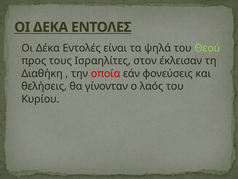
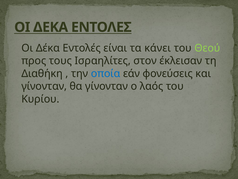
ψηλά: ψηλά -> κάνει
οποία colour: red -> blue
θελήσεις at (44, 86): θελήσεις -> γίνονταν
